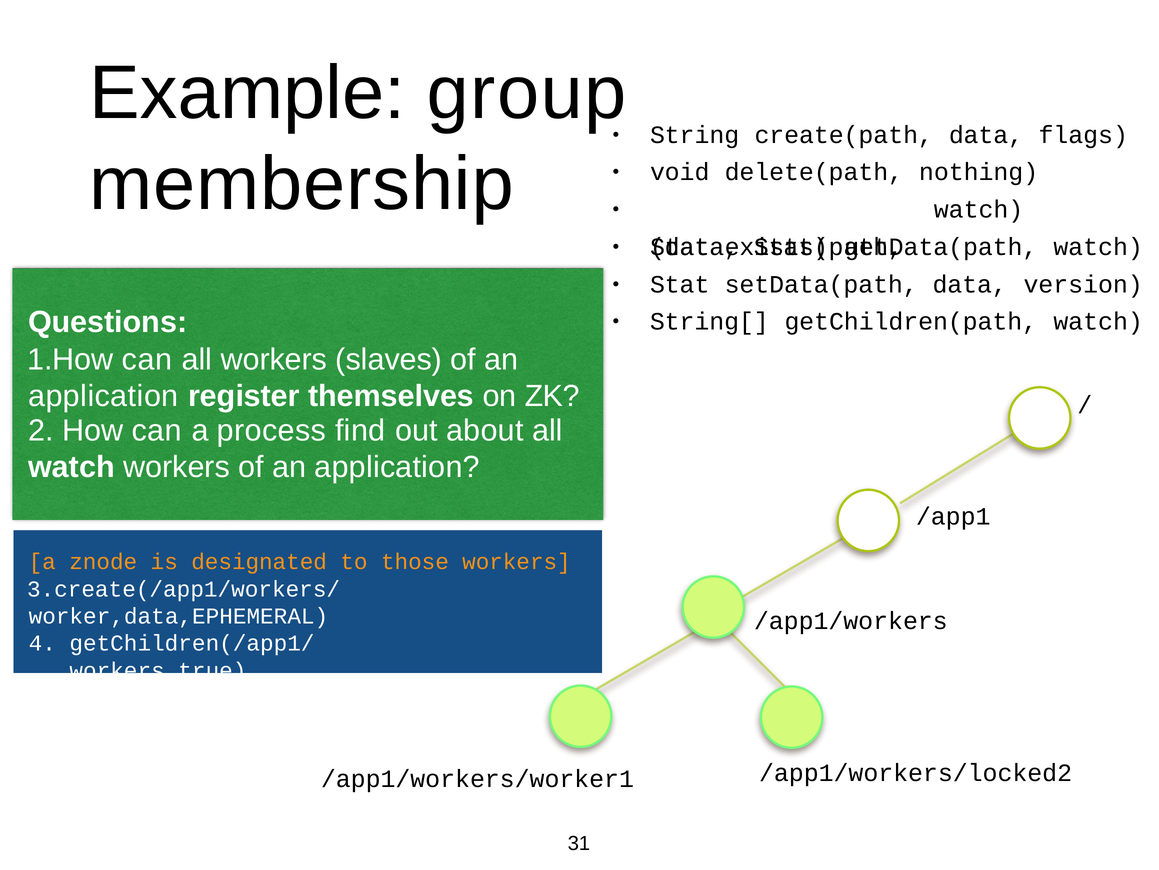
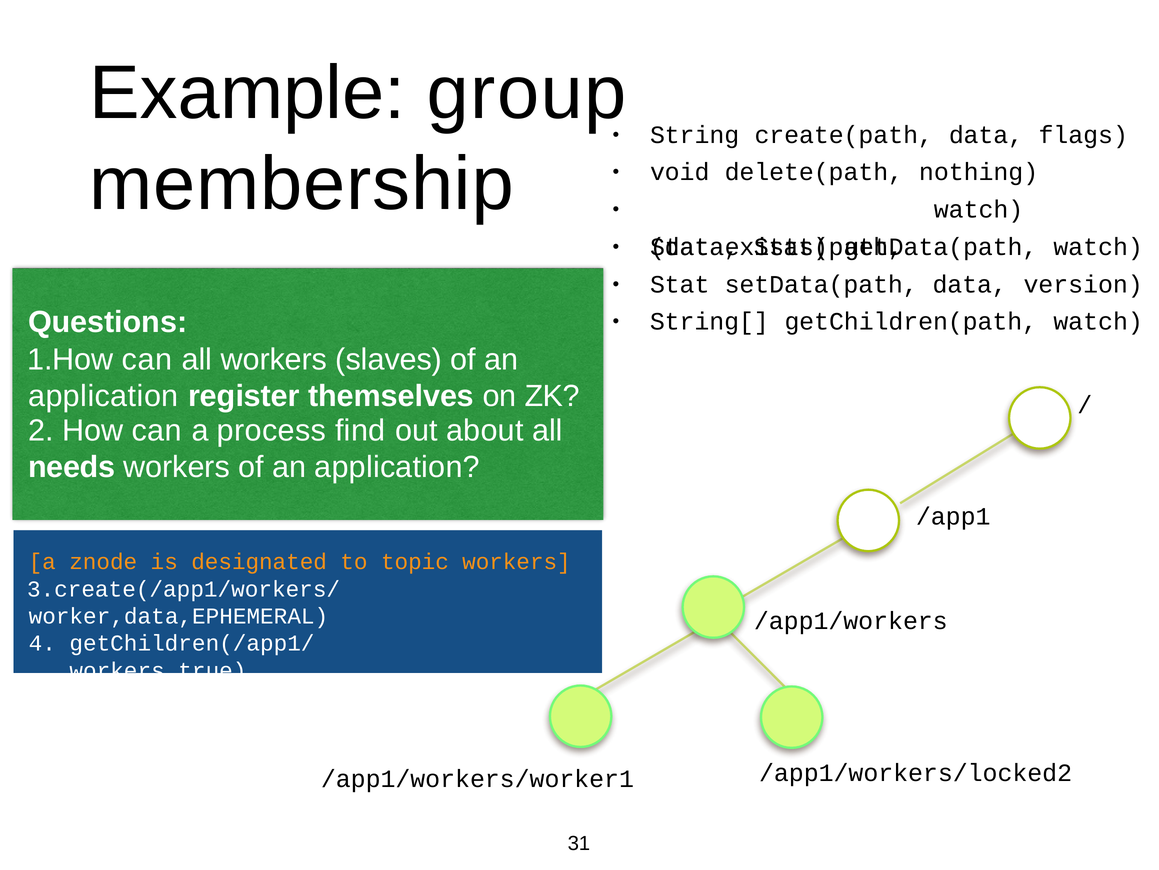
watch at (71, 467): watch -> needs
those: those -> topic
